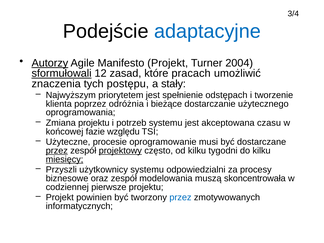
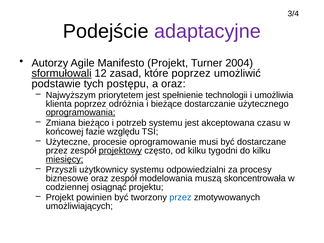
adaptacyjne colour: blue -> purple
Autorzy underline: present -> none
które pracach: pracach -> poprzez
znaczenia: znaczenia -> podstawie
a stały: stały -> oraz
odstępach: odstępach -> technologii
tworzenie: tworzenie -> umożliwia
oprogramowania underline: none -> present
Zmiana projektu: projektu -> bieżąco
przez at (57, 151) underline: present -> none
pierwsze: pierwsze -> osiągnąć
informatycznych: informatycznych -> umożliwiających
